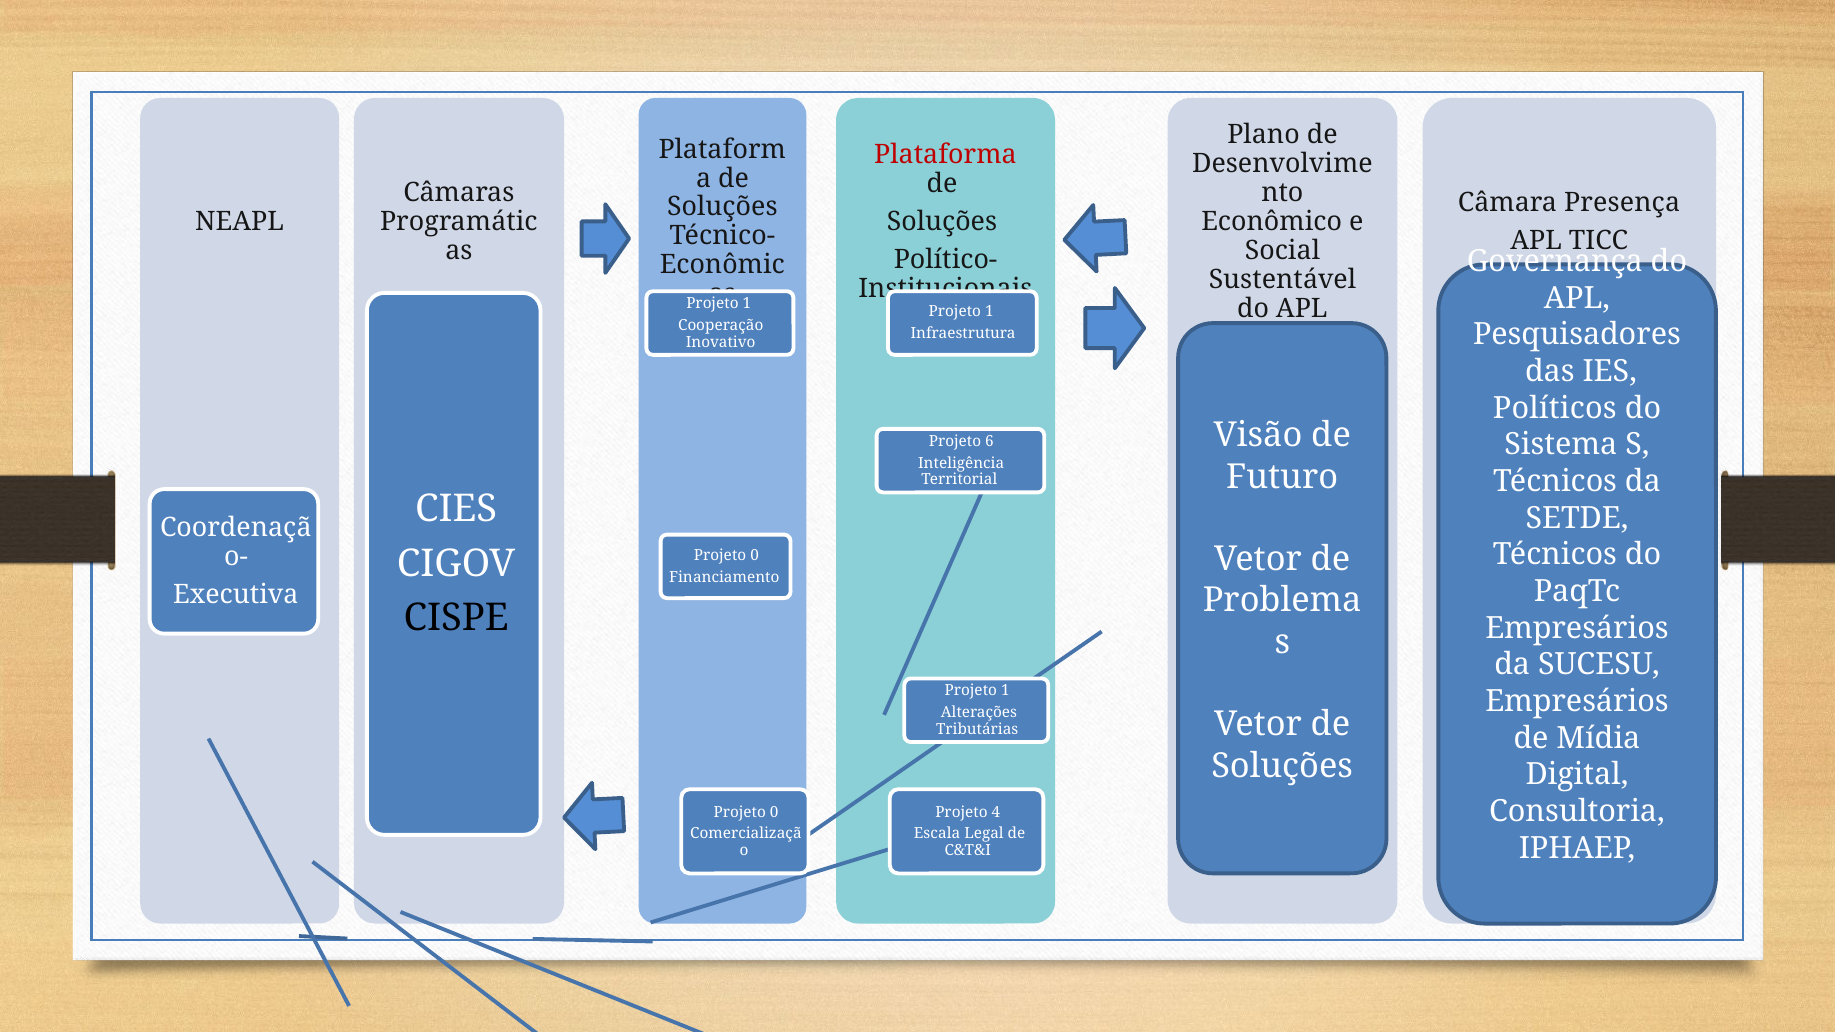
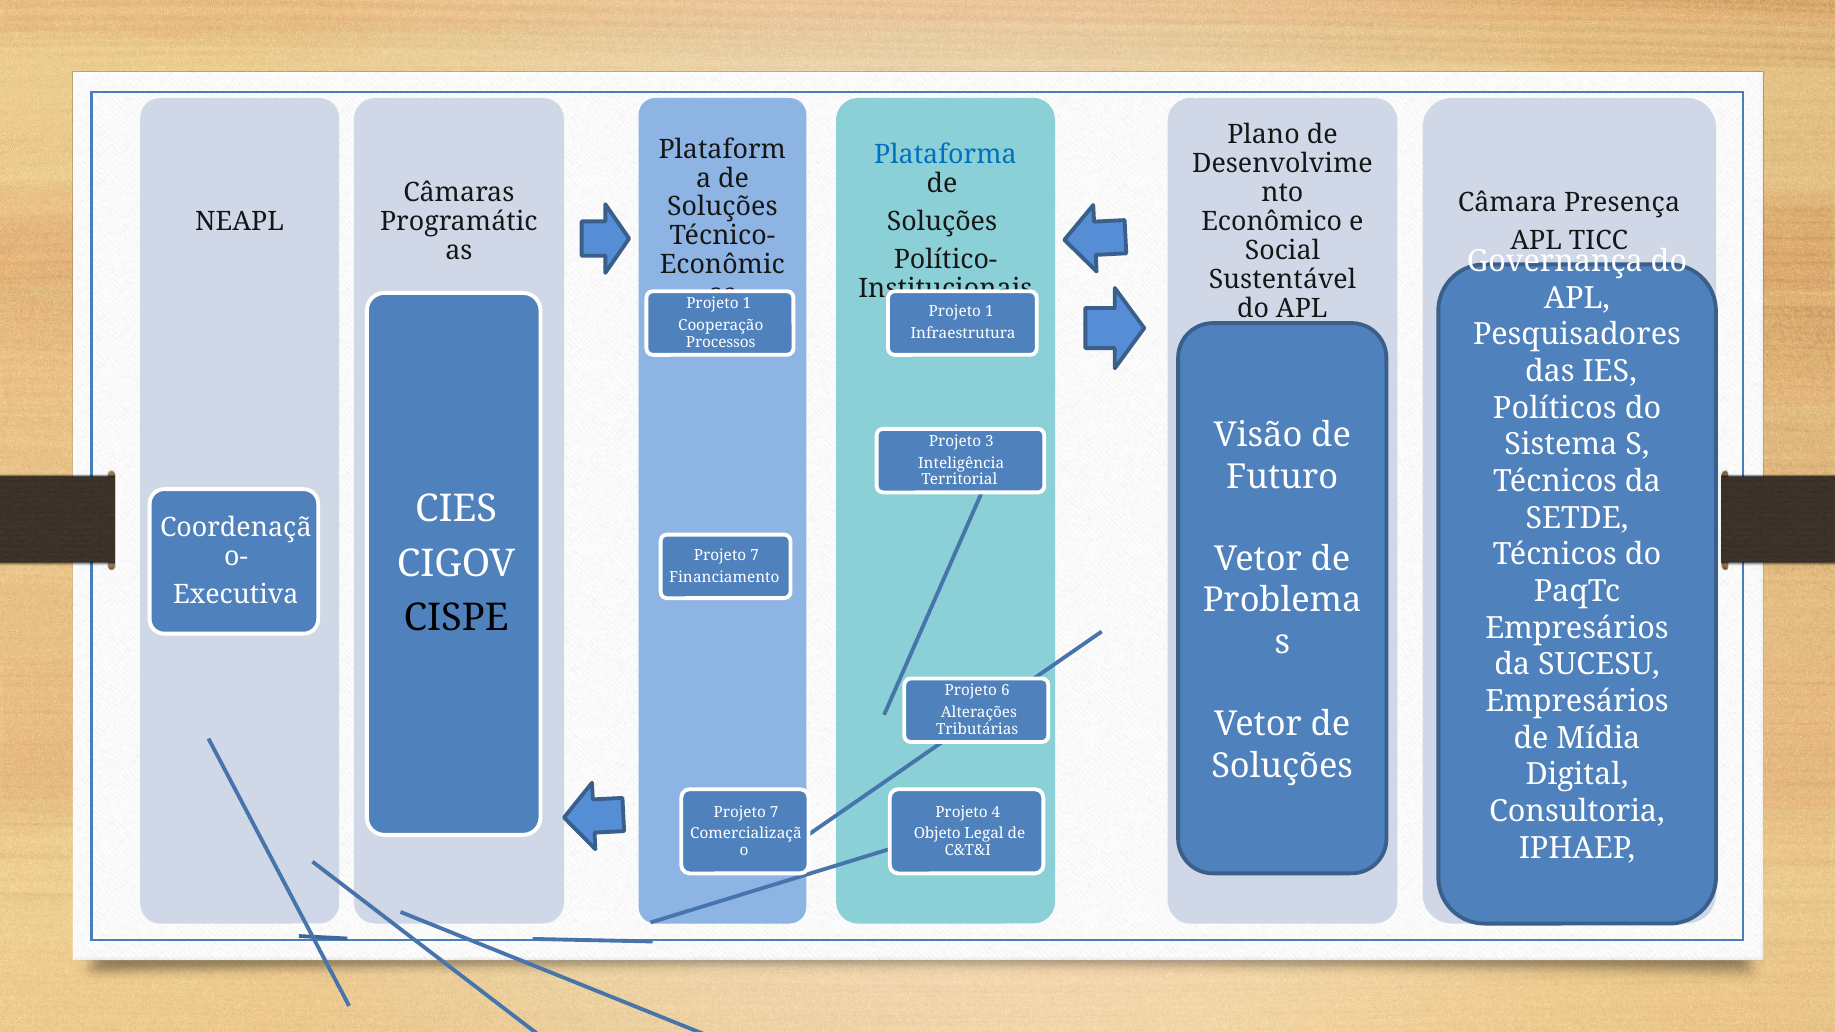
Plataforma colour: red -> blue
Inovativo: Inovativo -> Processos
6: 6 -> 3
0 at (755, 555): 0 -> 7
1 at (1005, 691): 1 -> 6
0 at (774, 812): 0 -> 7
Escala: Escala -> Objeto
